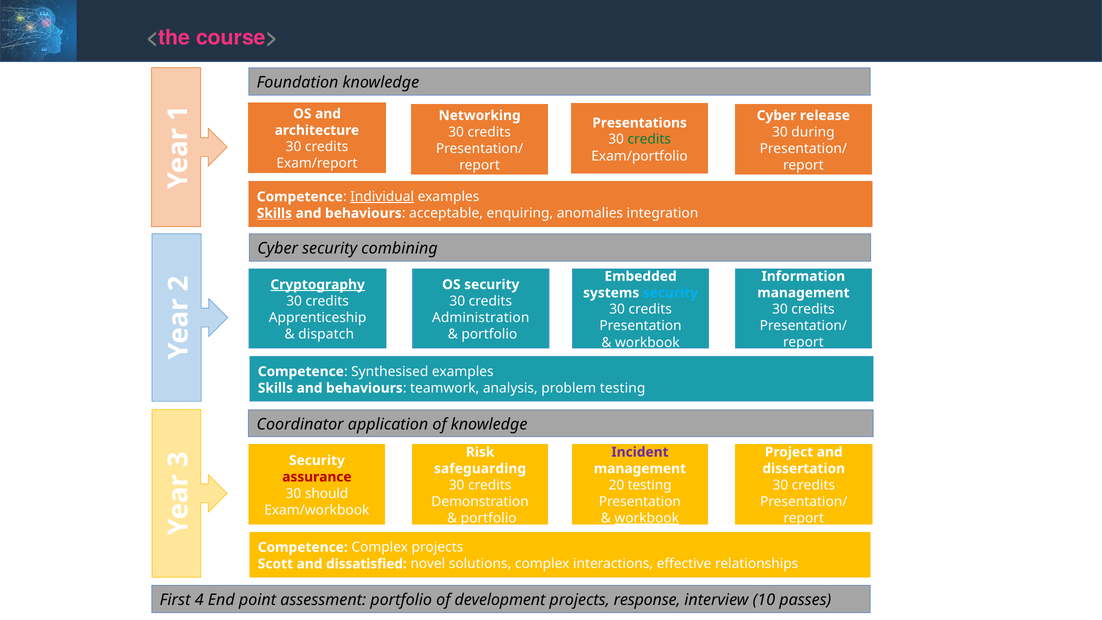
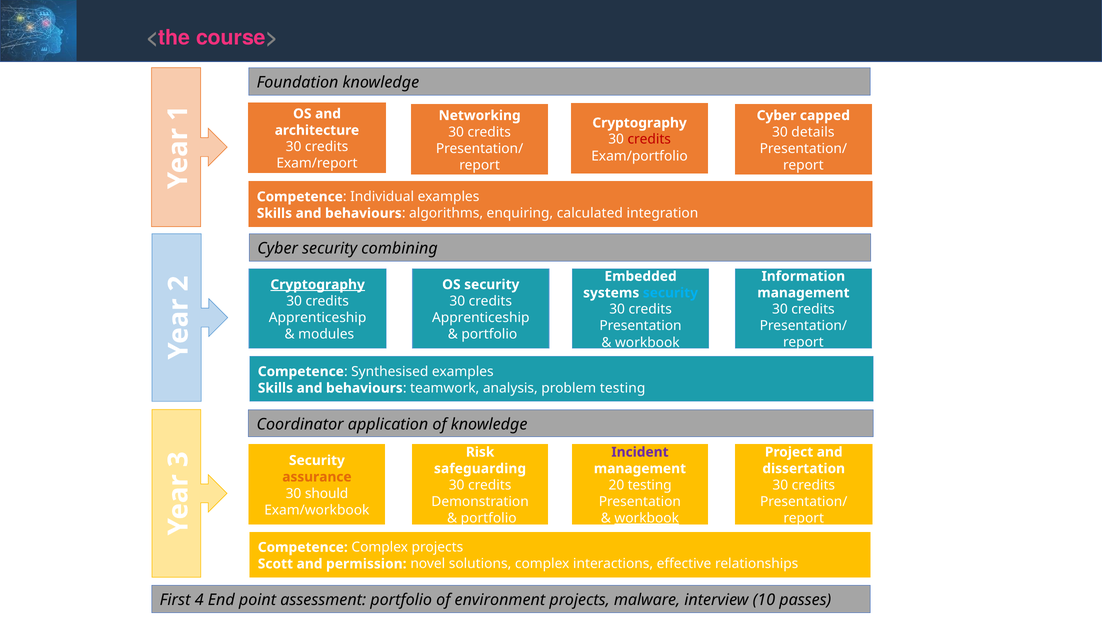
release: release -> capped
Presentations at (640, 123): Presentations -> Cryptography
during: during -> details
credits at (649, 139) colour: green -> red
Individual underline: present -> none
Skills at (274, 213) underline: present -> none
acceptable: acceptable -> algorithms
anomalies: anomalies -> calculated
Administration at (481, 318): Administration -> Apprenticeship
dispatch: dispatch -> modules
assurance colour: red -> orange
dissatisfied: dissatisfied -> permission
development: development -> environment
response: response -> malware
